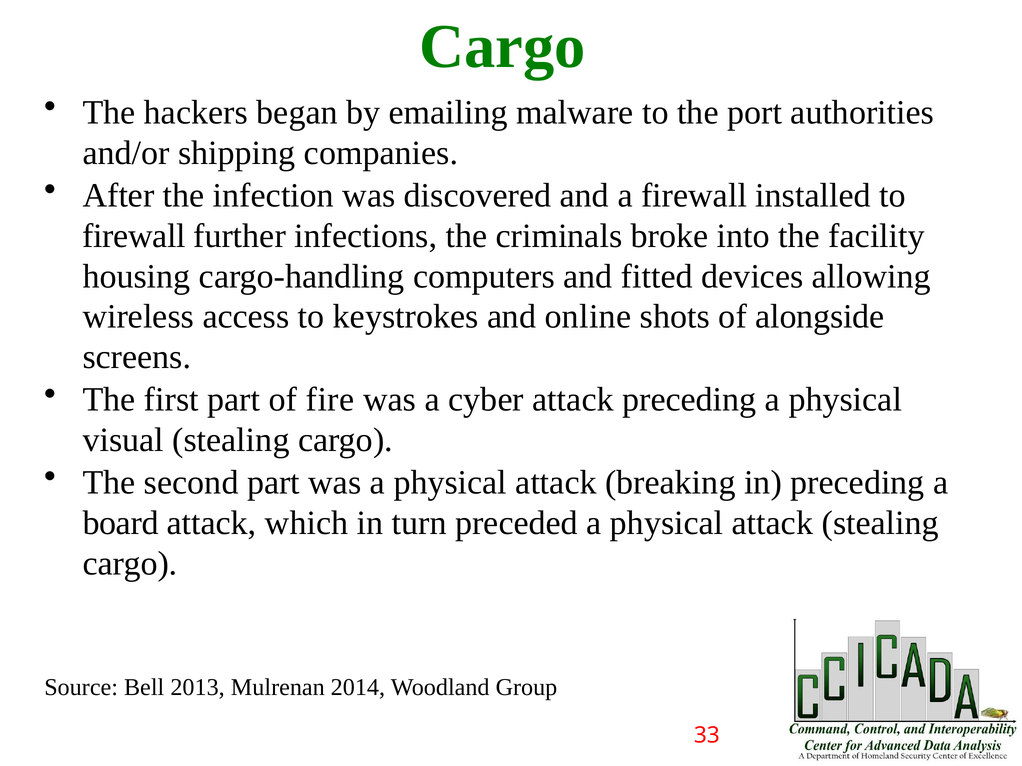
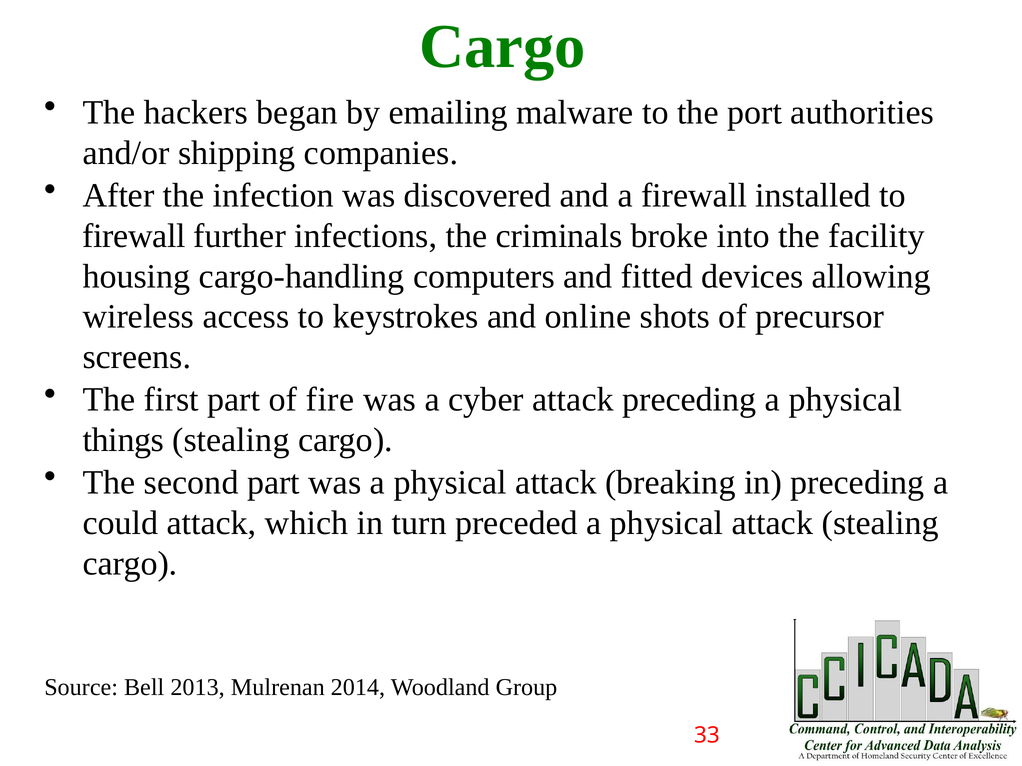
alongside: alongside -> precursor
visual: visual -> things
board: board -> could
